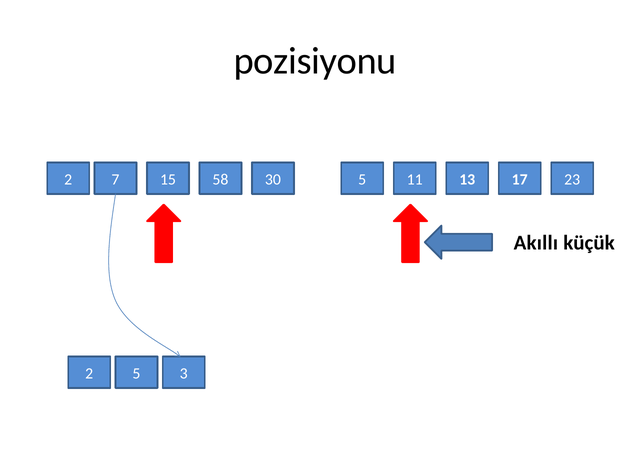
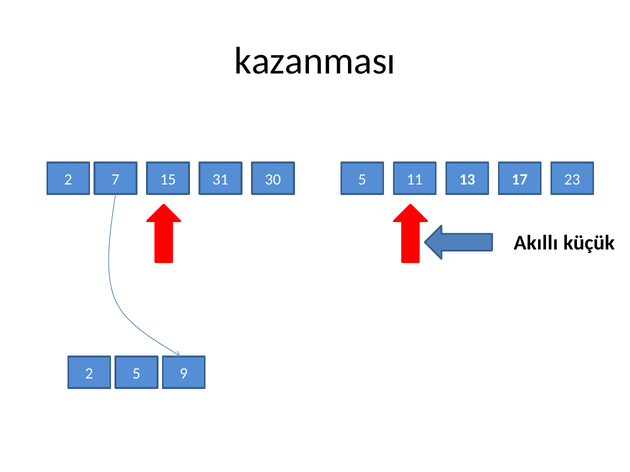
pozisiyonu: pozisiyonu -> kazanması
58: 58 -> 31
3: 3 -> 9
